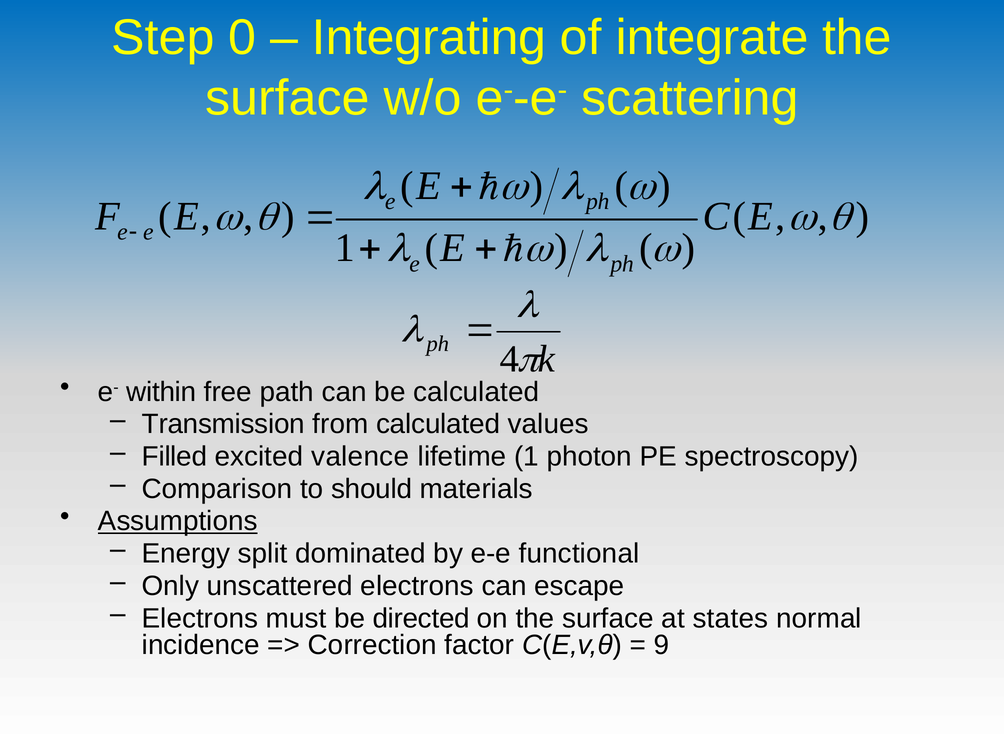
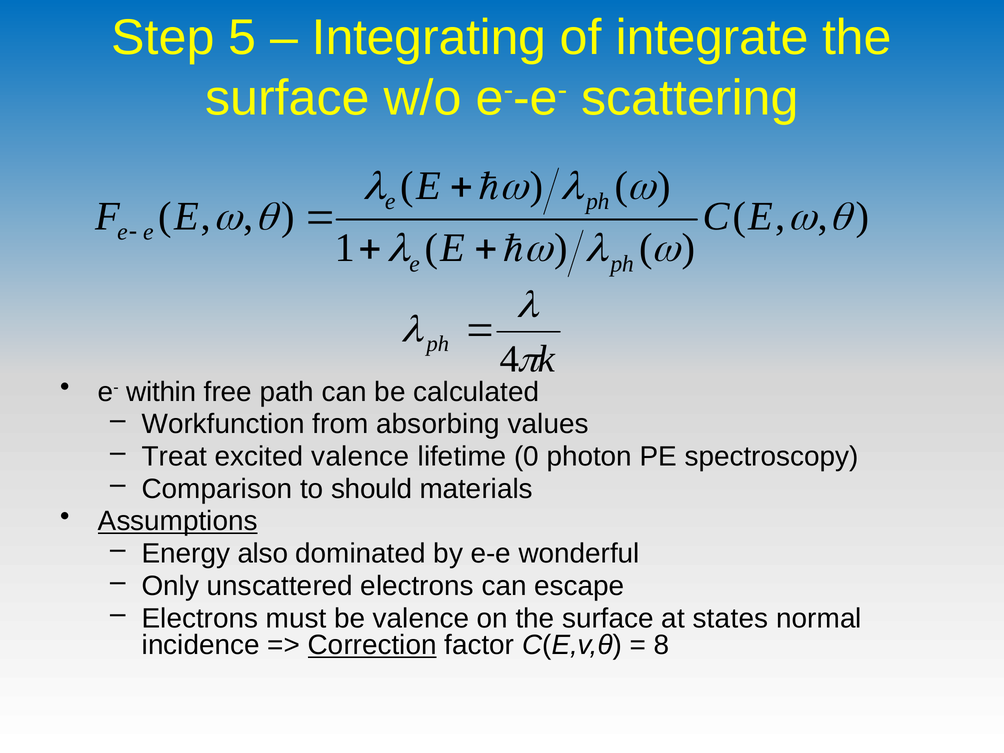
0: 0 -> 5
Transmission: Transmission -> Workfunction
from calculated: calculated -> absorbing
Filled: Filled -> Treat
lifetime 1: 1 -> 0
split: split -> also
functional: functional -> wonderful
be directed: directed -> valence
Correction underline: none -> present
9: 9 -> 8
